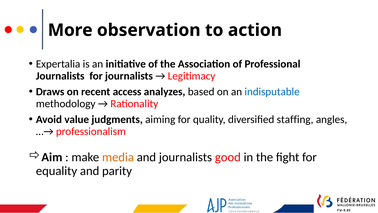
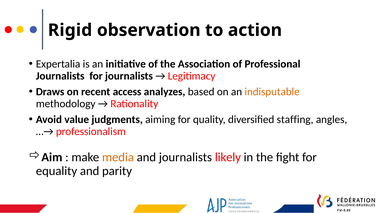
More: More -> Rigid
indisputable colour: blue -> orange
good: good -> likely
